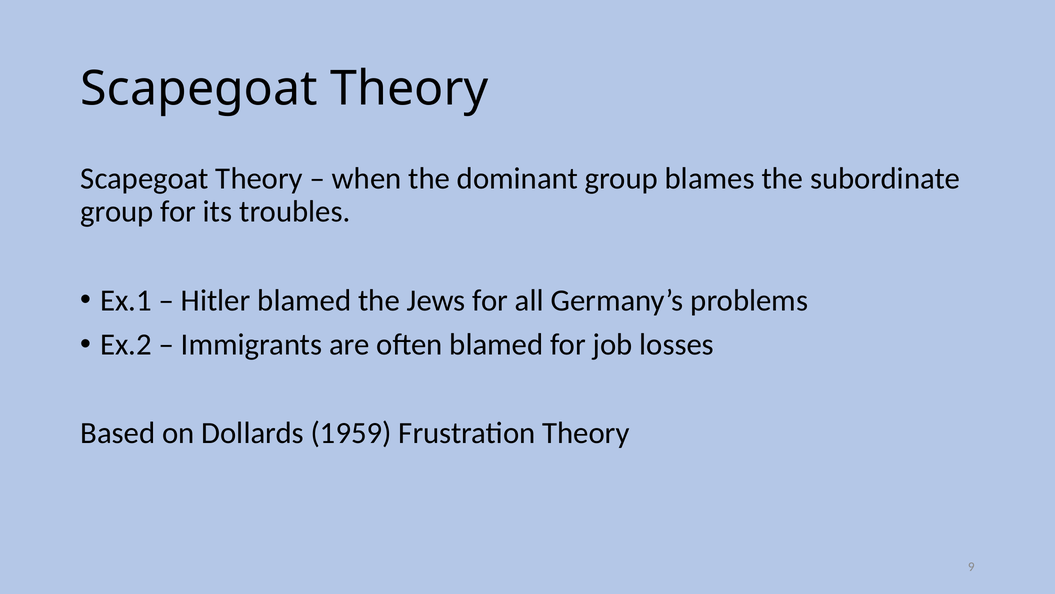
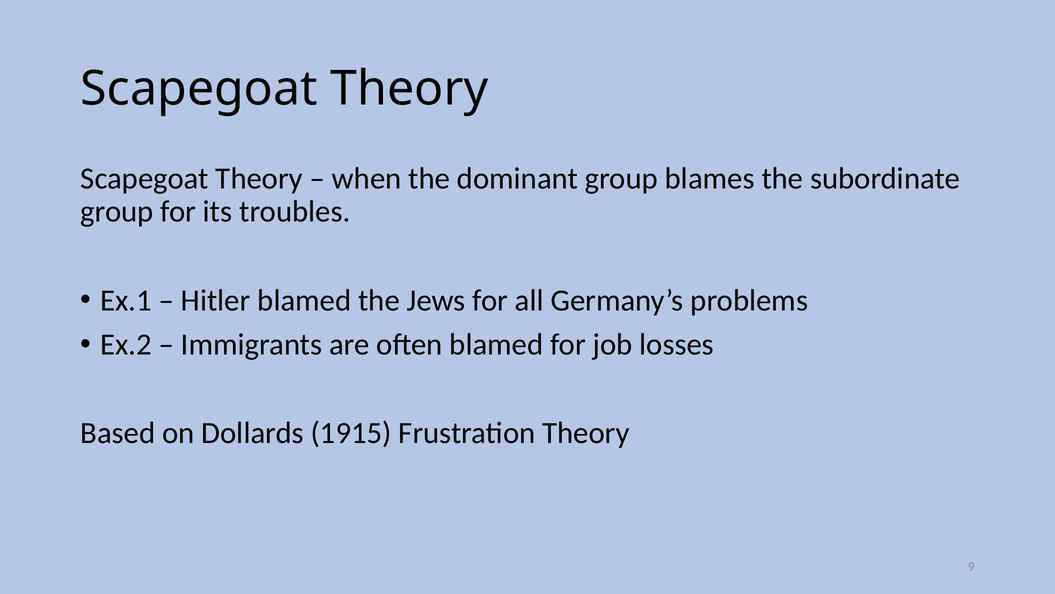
1959: 1959 -> 1915
